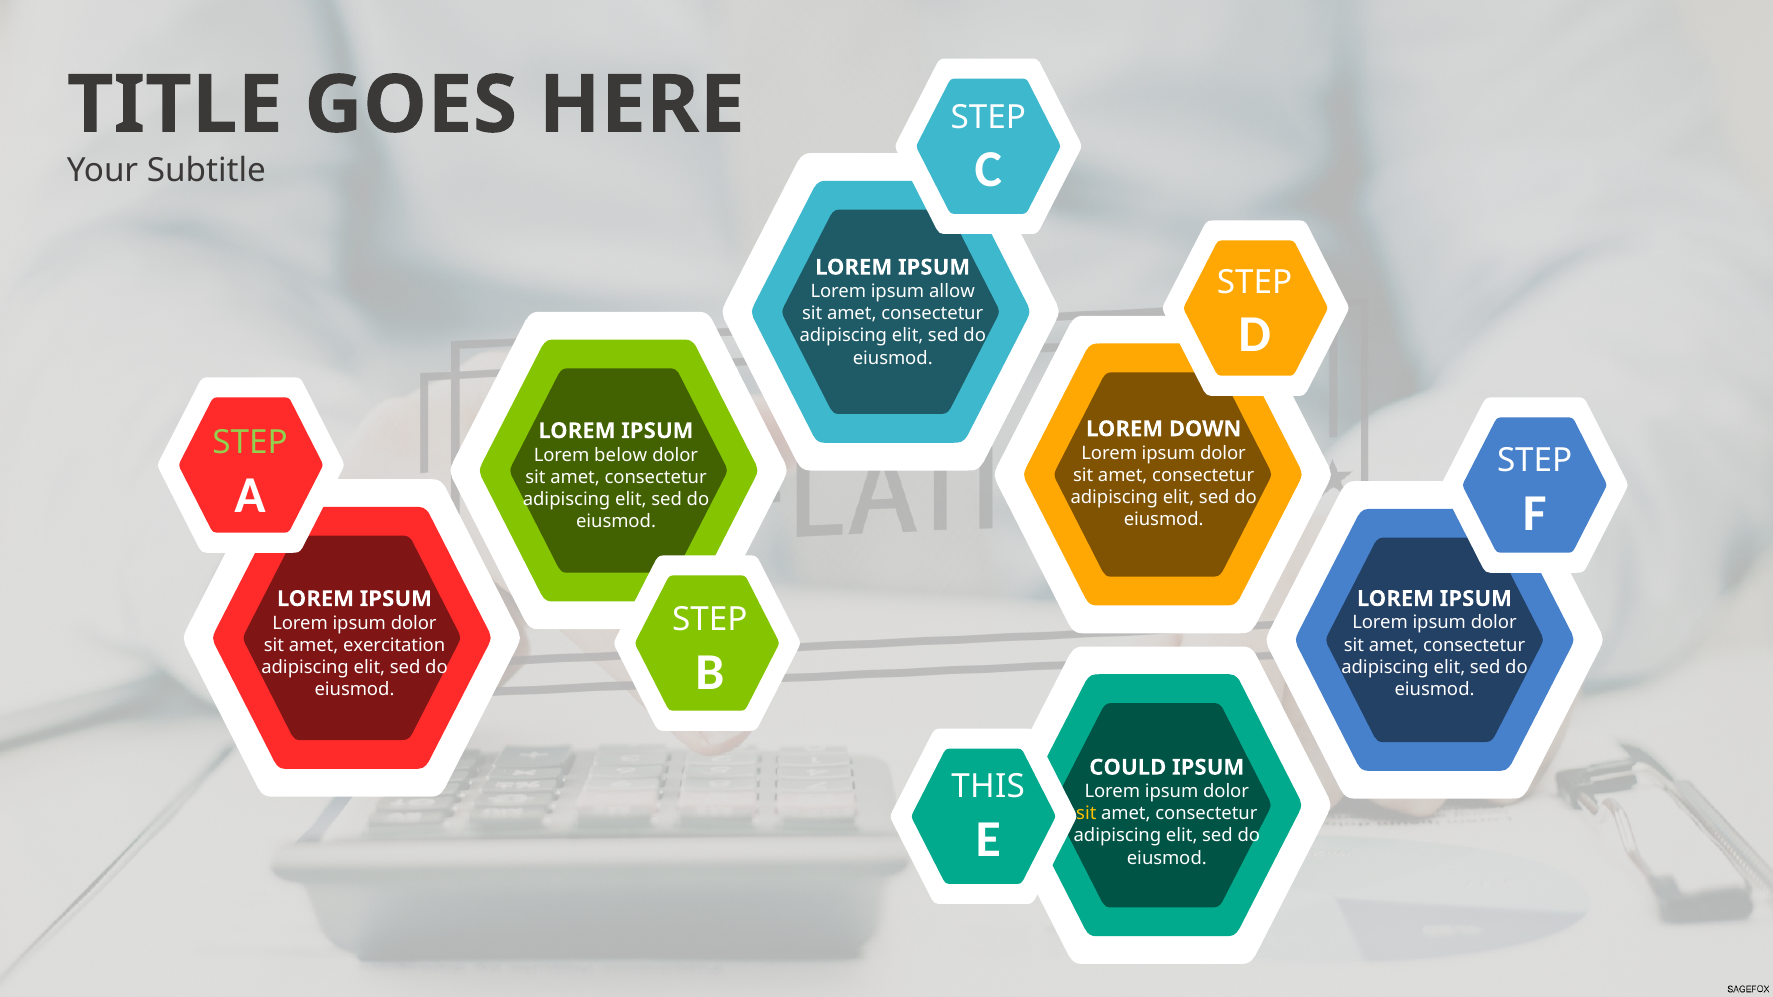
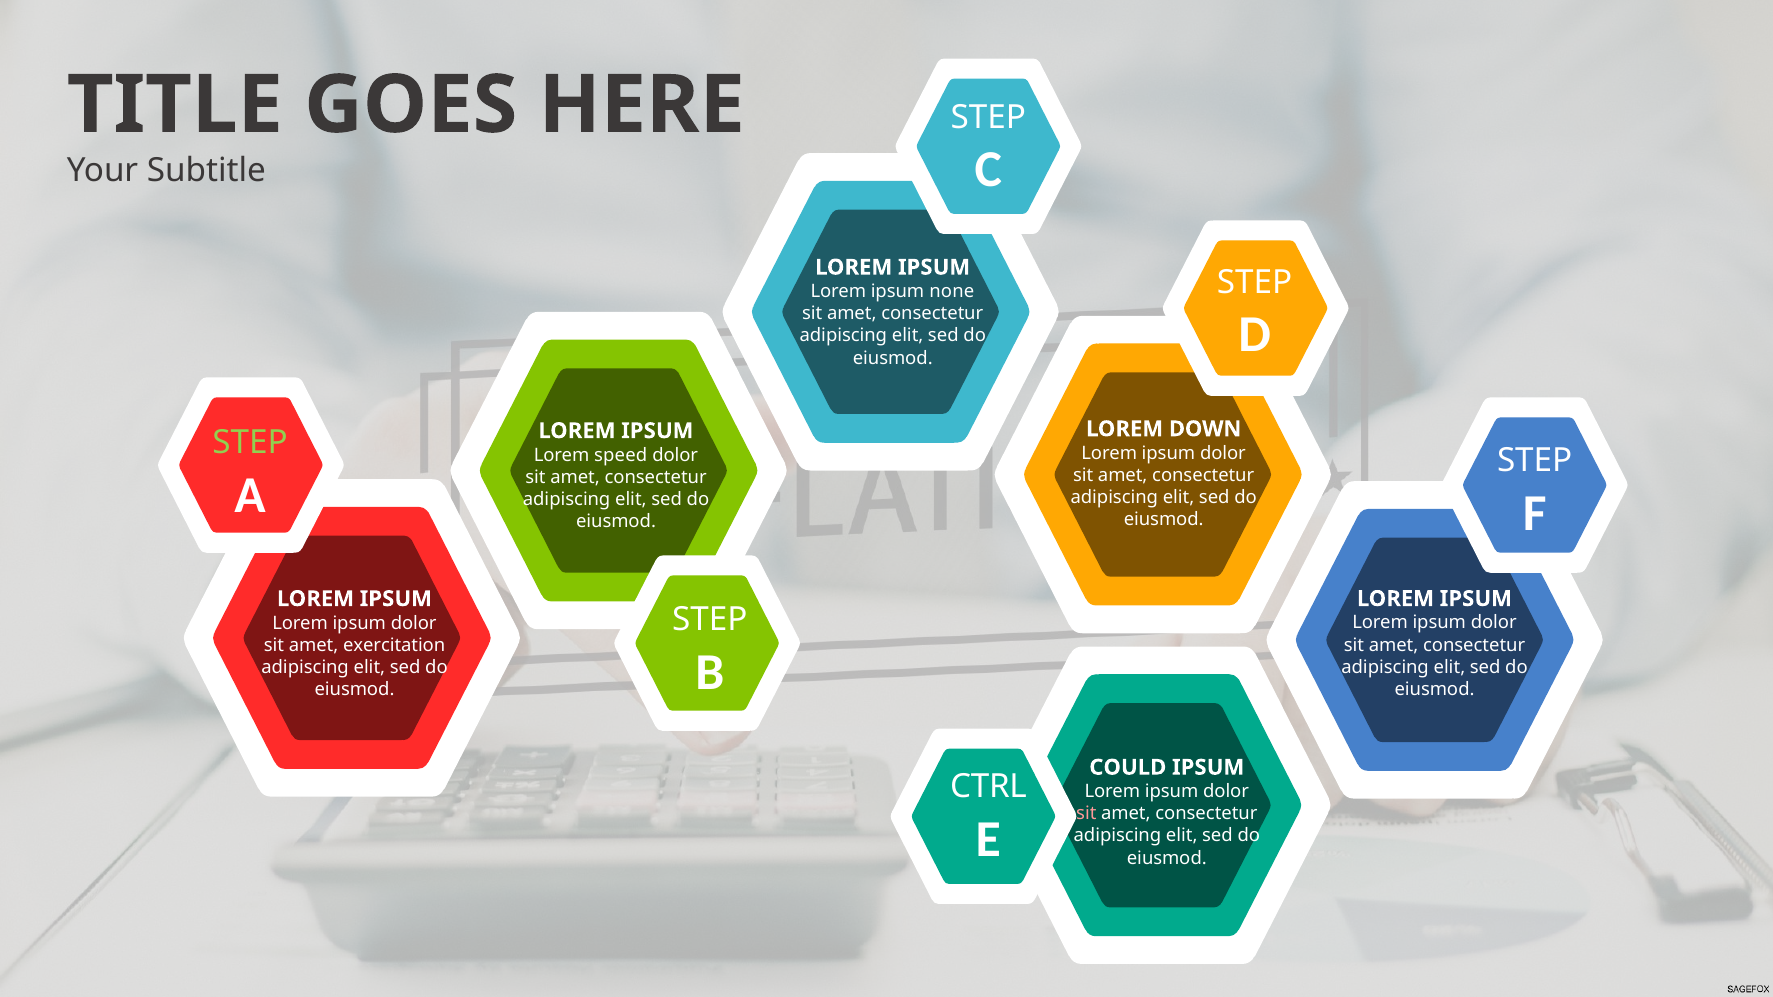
allow: allow -> none
below: below -> speed
THIS: THIS -> CTRL
sit at (1086, 814) colour: yellow -> pink
